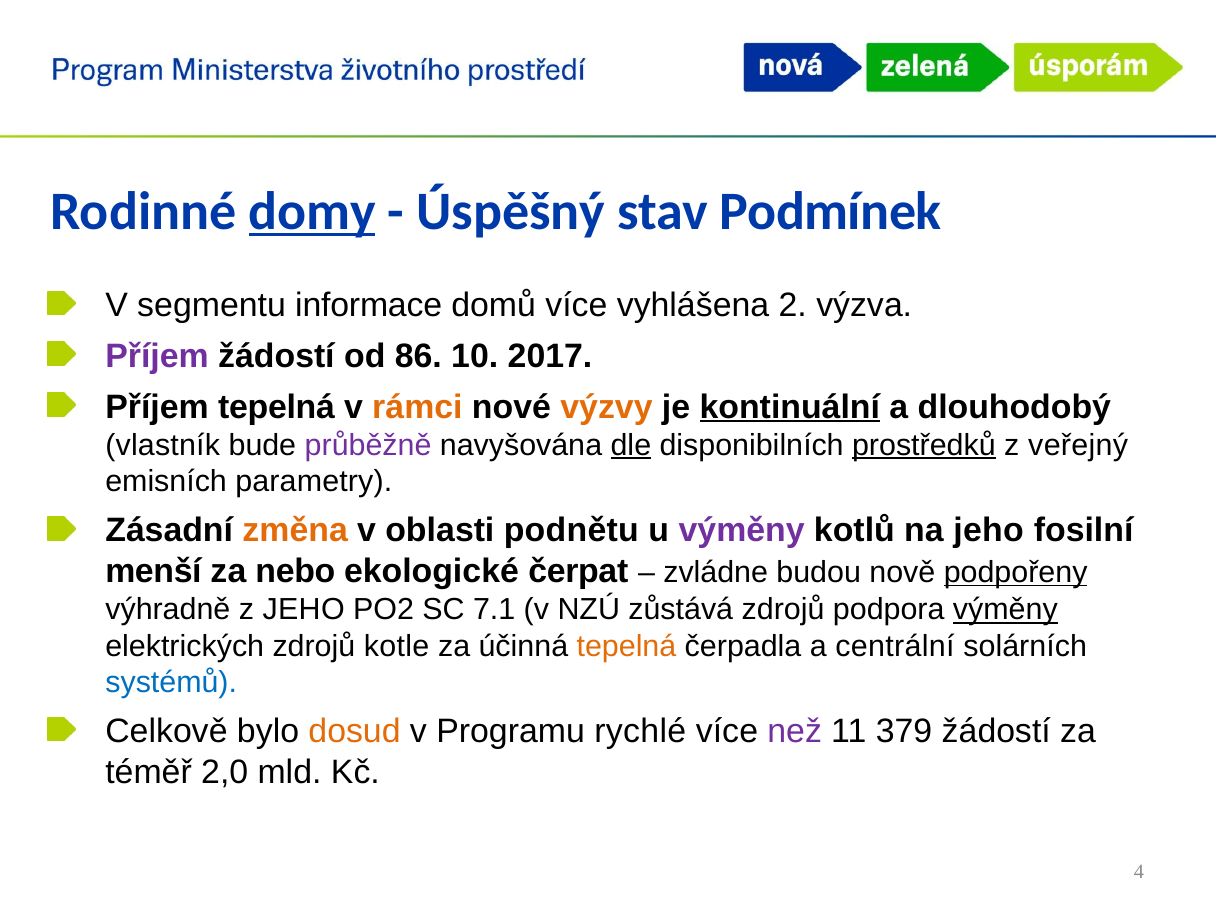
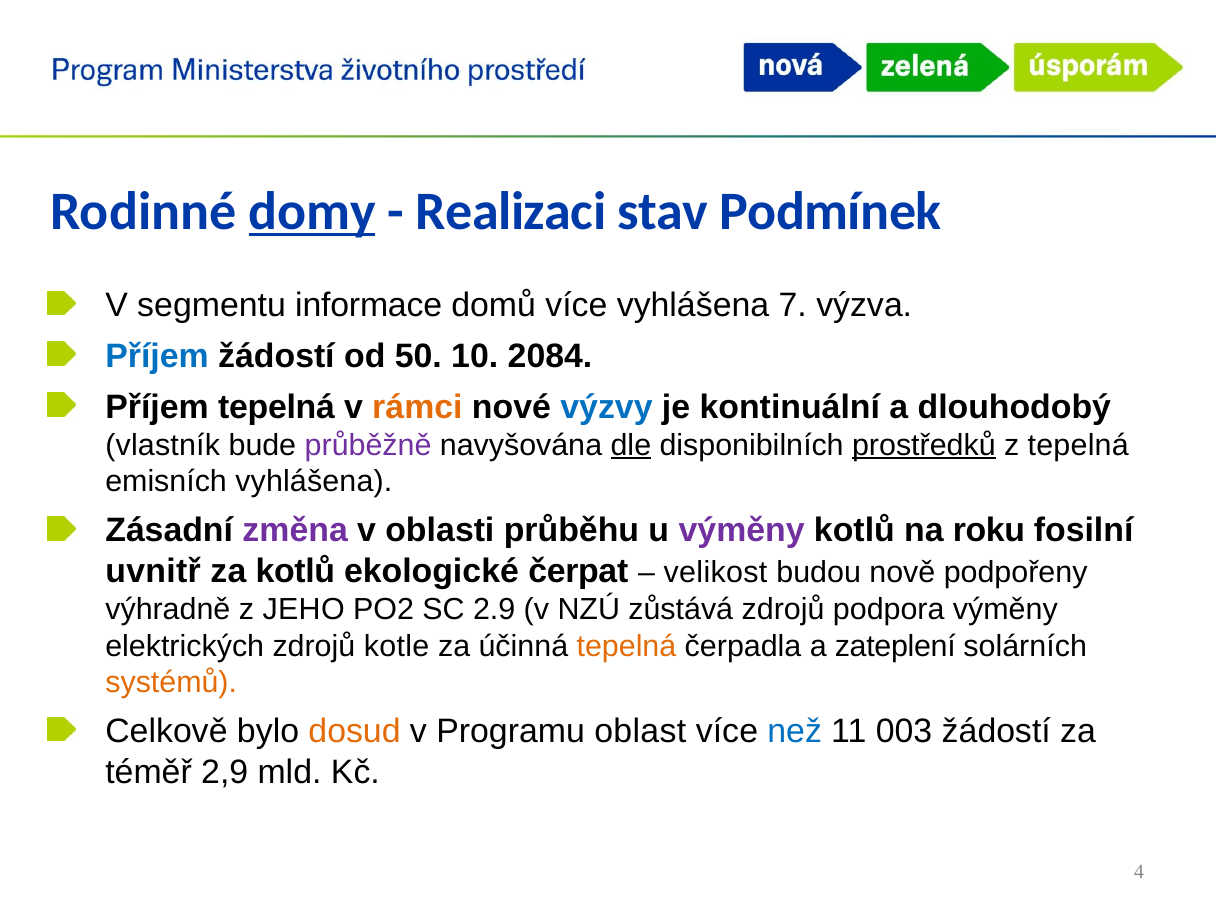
Úspěšný: Úspěšný -> Realizaci
2: 2 -> 7
Příjem at (157, 356) colour: purple -> blue
86: 86 -> 50
2017: 2017 -> 2084
výzvy colour: orange -> blue
kontinuální underline: present -> none
z veřejný: veřejný -> tepelná
emisních parametry: parametry -> vyhlášena
změna colour: orange -> purple
podnětu: podnětu -> průběhu
na jeho: jeho -> roku
menší: menší -> uvnitř
za nebo: nebo -> kotlů
zvládne: zvládne -> velikost
podpořeny underline: present -> none
7.1: 7.1 -> 2.9
výměny at (1005, 609) underline: present -> none
centrální: centrální -> zateplení
systémů colour: blue -> orange
rychlé: rychlé -> oblast
než colour: purple -> blue
379: 379 -> 003
2,0: 2,0 -> 2,9
